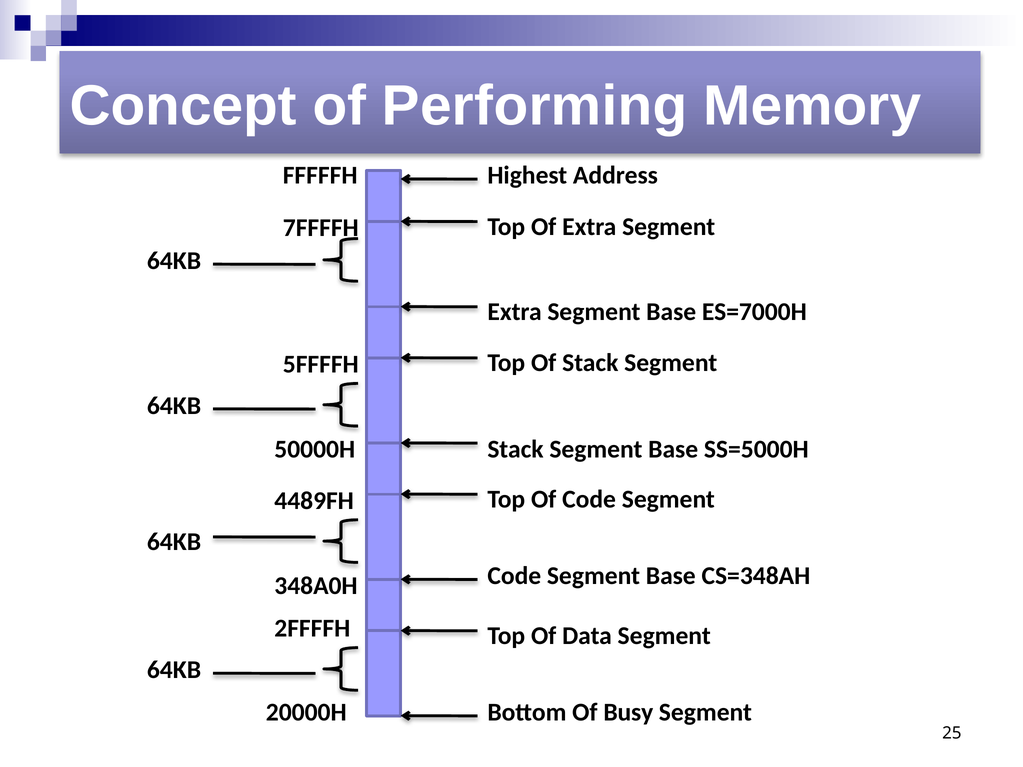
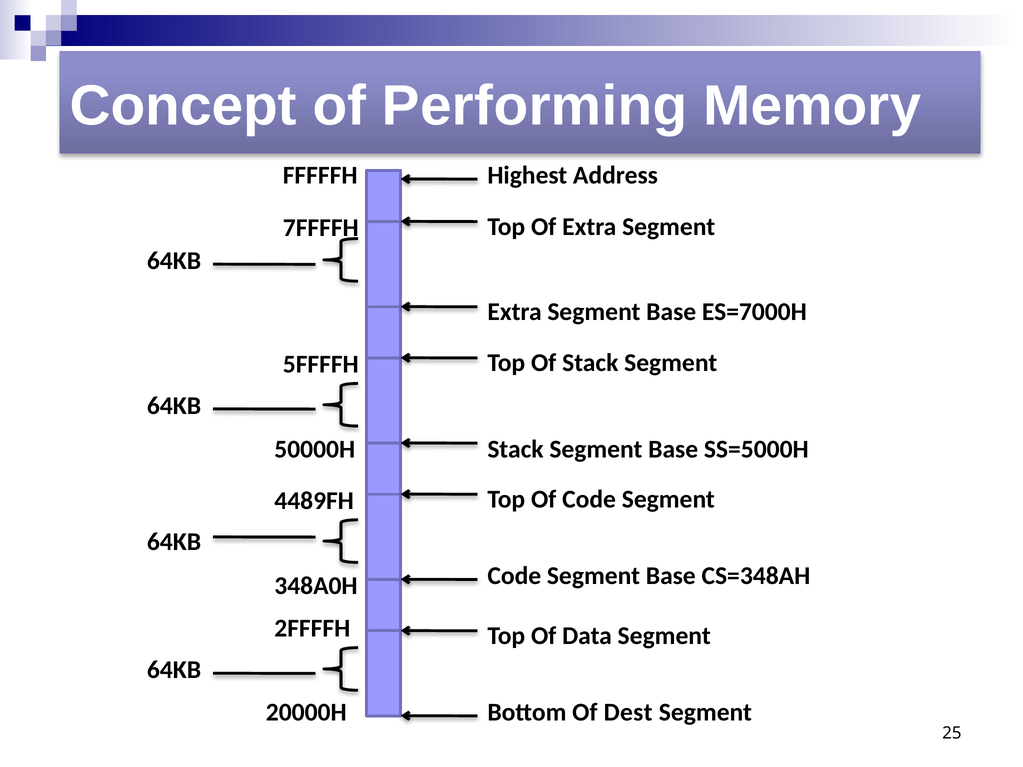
Busy: Busy -> Dest
